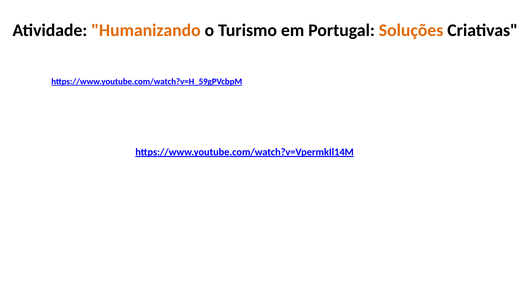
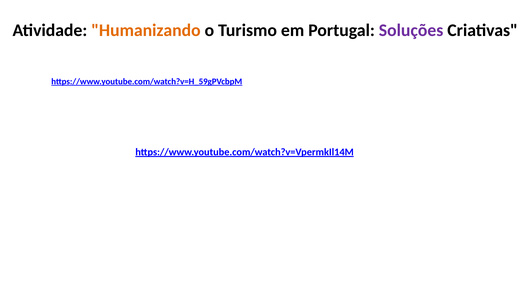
Soluções colour: orange -> purple
